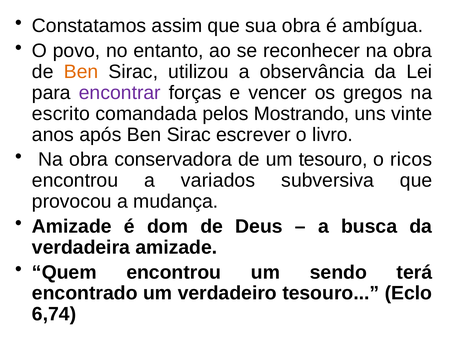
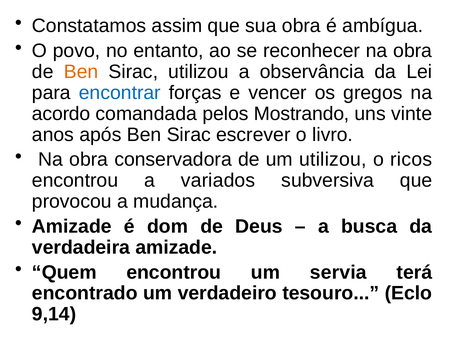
encontrar colour: purple -> blue
escrito: escrito -> acordo
um tesouro: tesouro -> utilizou
sendo: sendo -> servia
6,74: 6,74 -> 9,14
